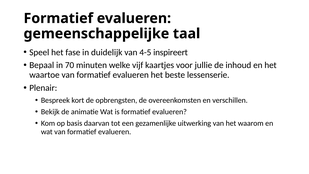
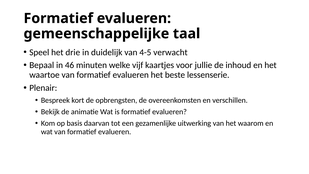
fase: fase -> drie
inspireert: inspireert -> verwacht
70: 70 -> 46
